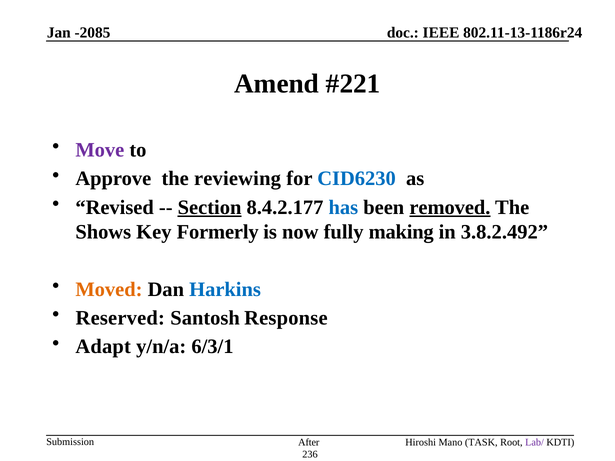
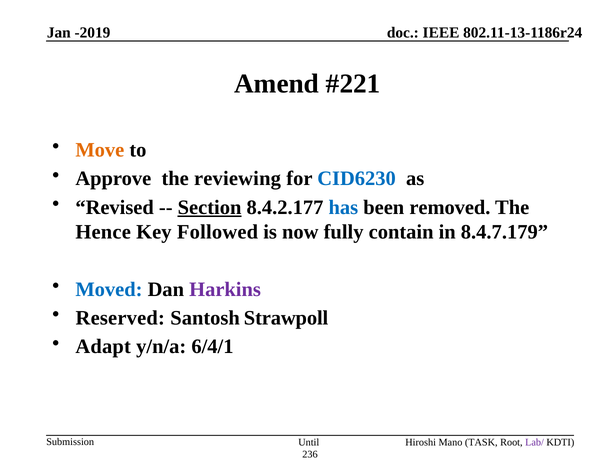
-2085: -2085 -> -2019
Move colour: purple -> orange
removed underline: present -> none
Shows: Shows -> Hence
Formerly: Formerly -> Followed
making: making -> contain
3.8.2.492: 3.8.2.492 -> 8.4.7.179
Moved colour: orange -> blue
Harkins colour: blue -> purple
Response: Response -> Strawpoll
6/3/1: 6/3/1 -> 6/4/1
After: After -> Until
